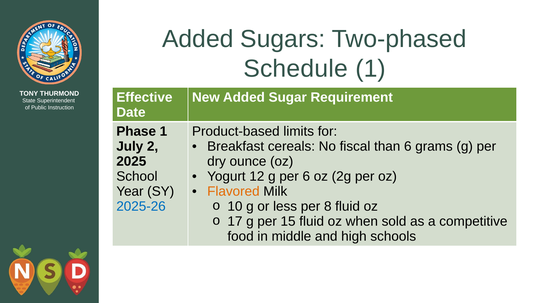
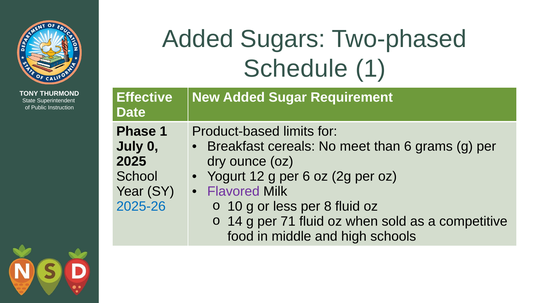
fiscal: fiscal -> meet
2: 2 -> 0
Flavored colour: orange -> purple
17: 17 -> 14
15: 15 -> 71
